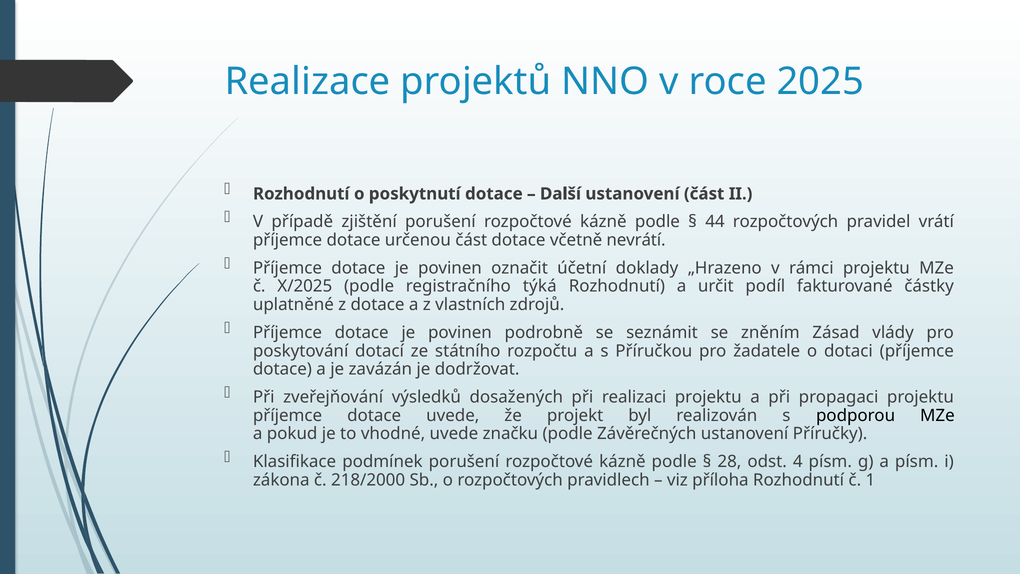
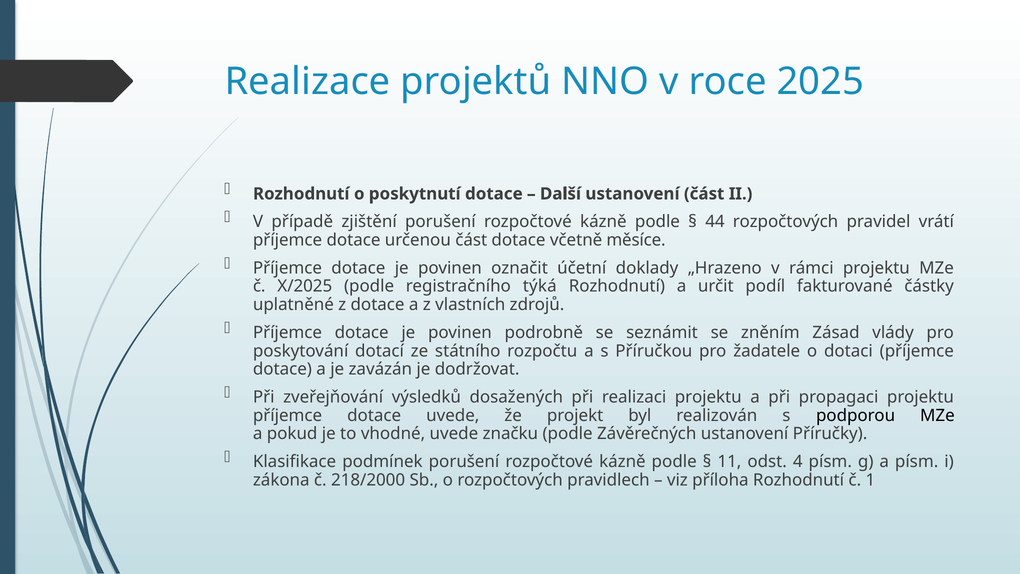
nevrátí: nevrátí -> měsíce
28: 28 -> 11
